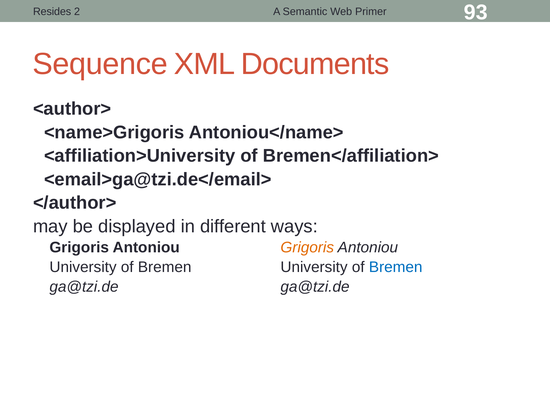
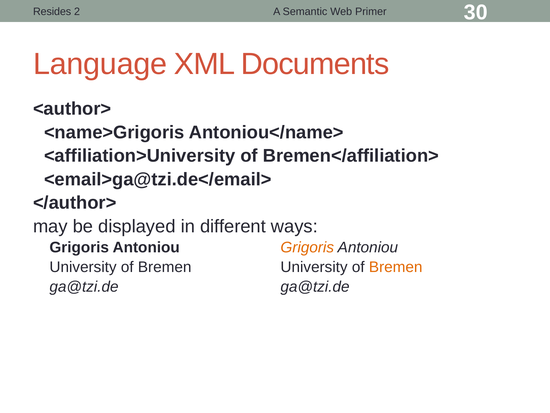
93: 93 -> 30
Sequence: Sequence -> Language
Bremen at (396, 267) colour: blue -> orange
